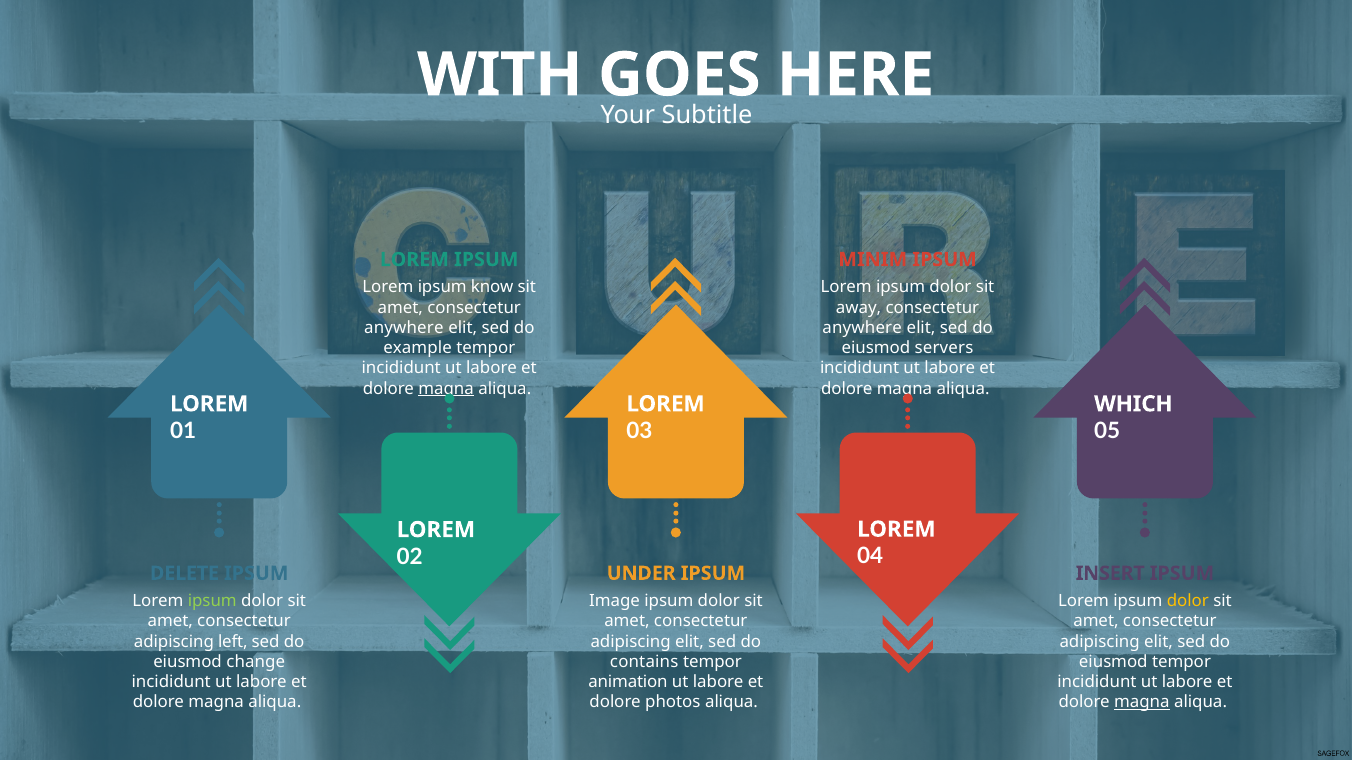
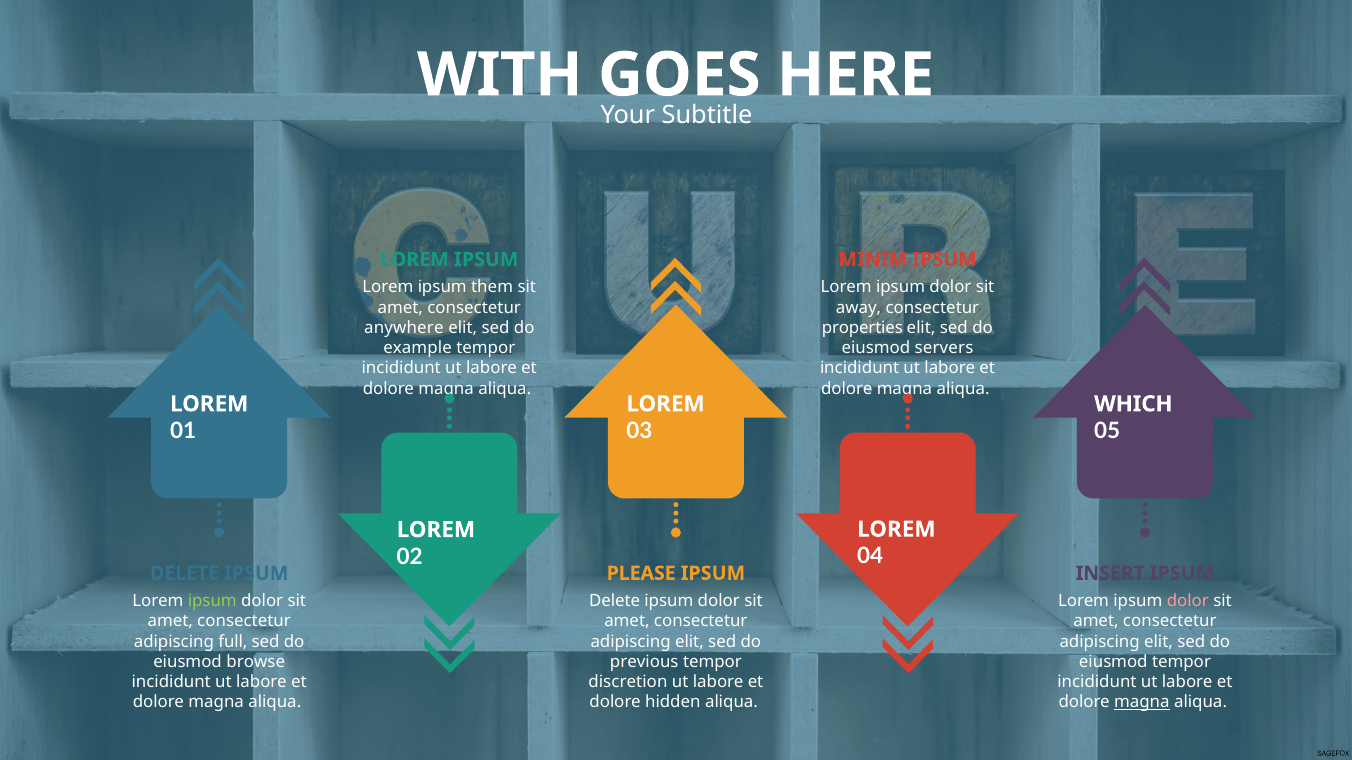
know: know -> them
anywhere at (862, 328): anywhere -> properties
magna at (446, 389) underline: present -> none
UNDER: UNDER -> PLEASE
Image at (615, 601): Image -> Delete
dolor at (1188, 601) colour: yellow -> pink
left: left -> full
change: change -> browse
contains: contains -> previous
animation: animation -> discretion
photos: photos -> hidden
